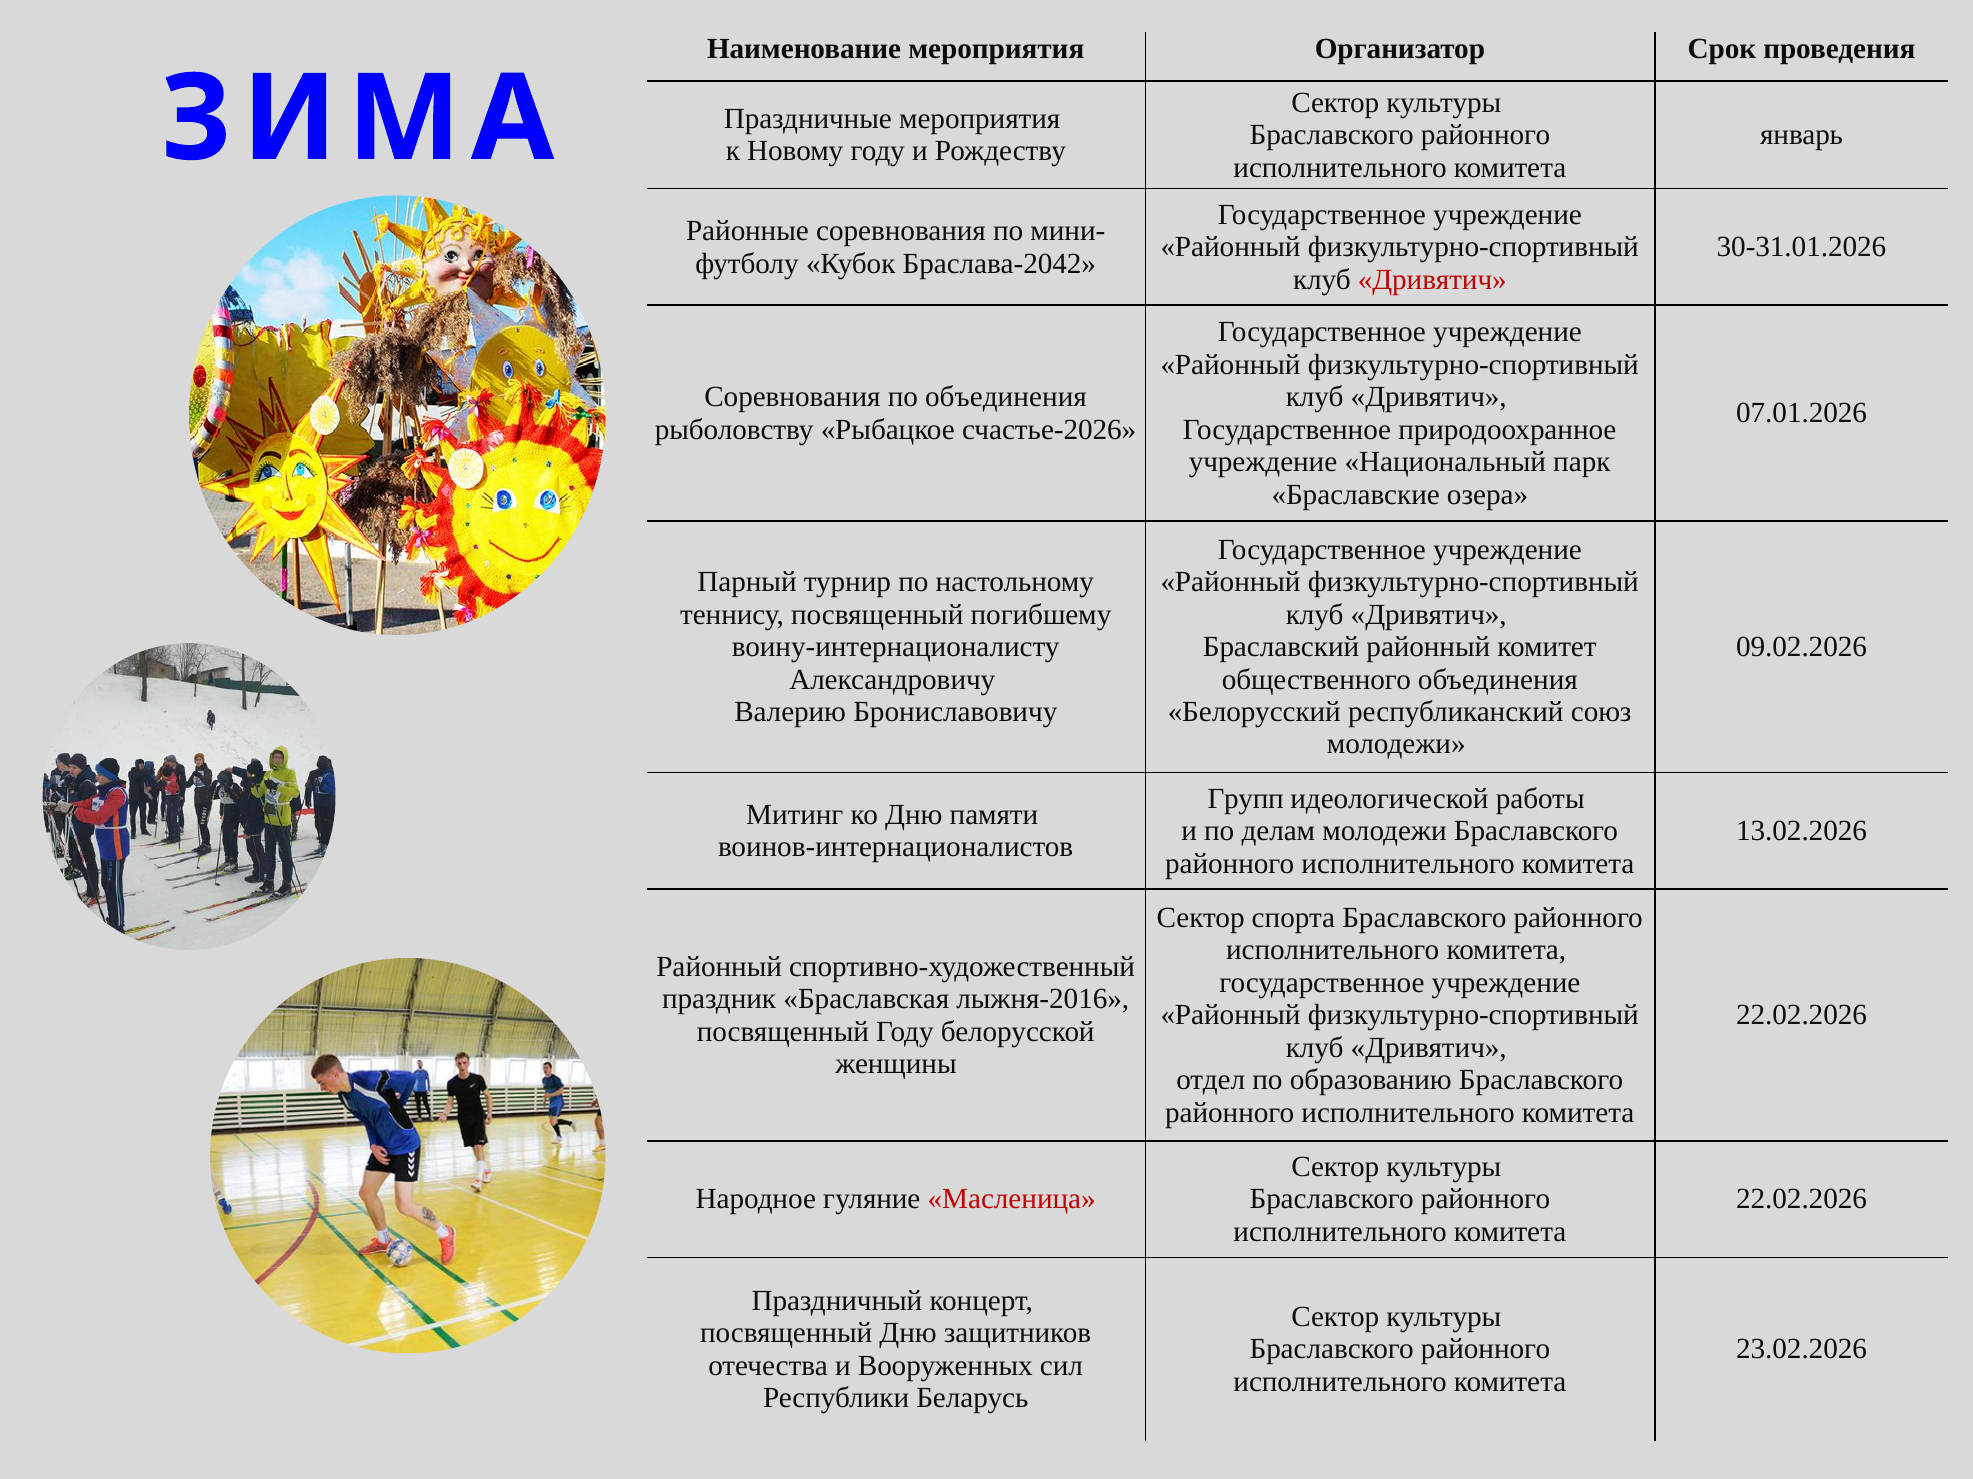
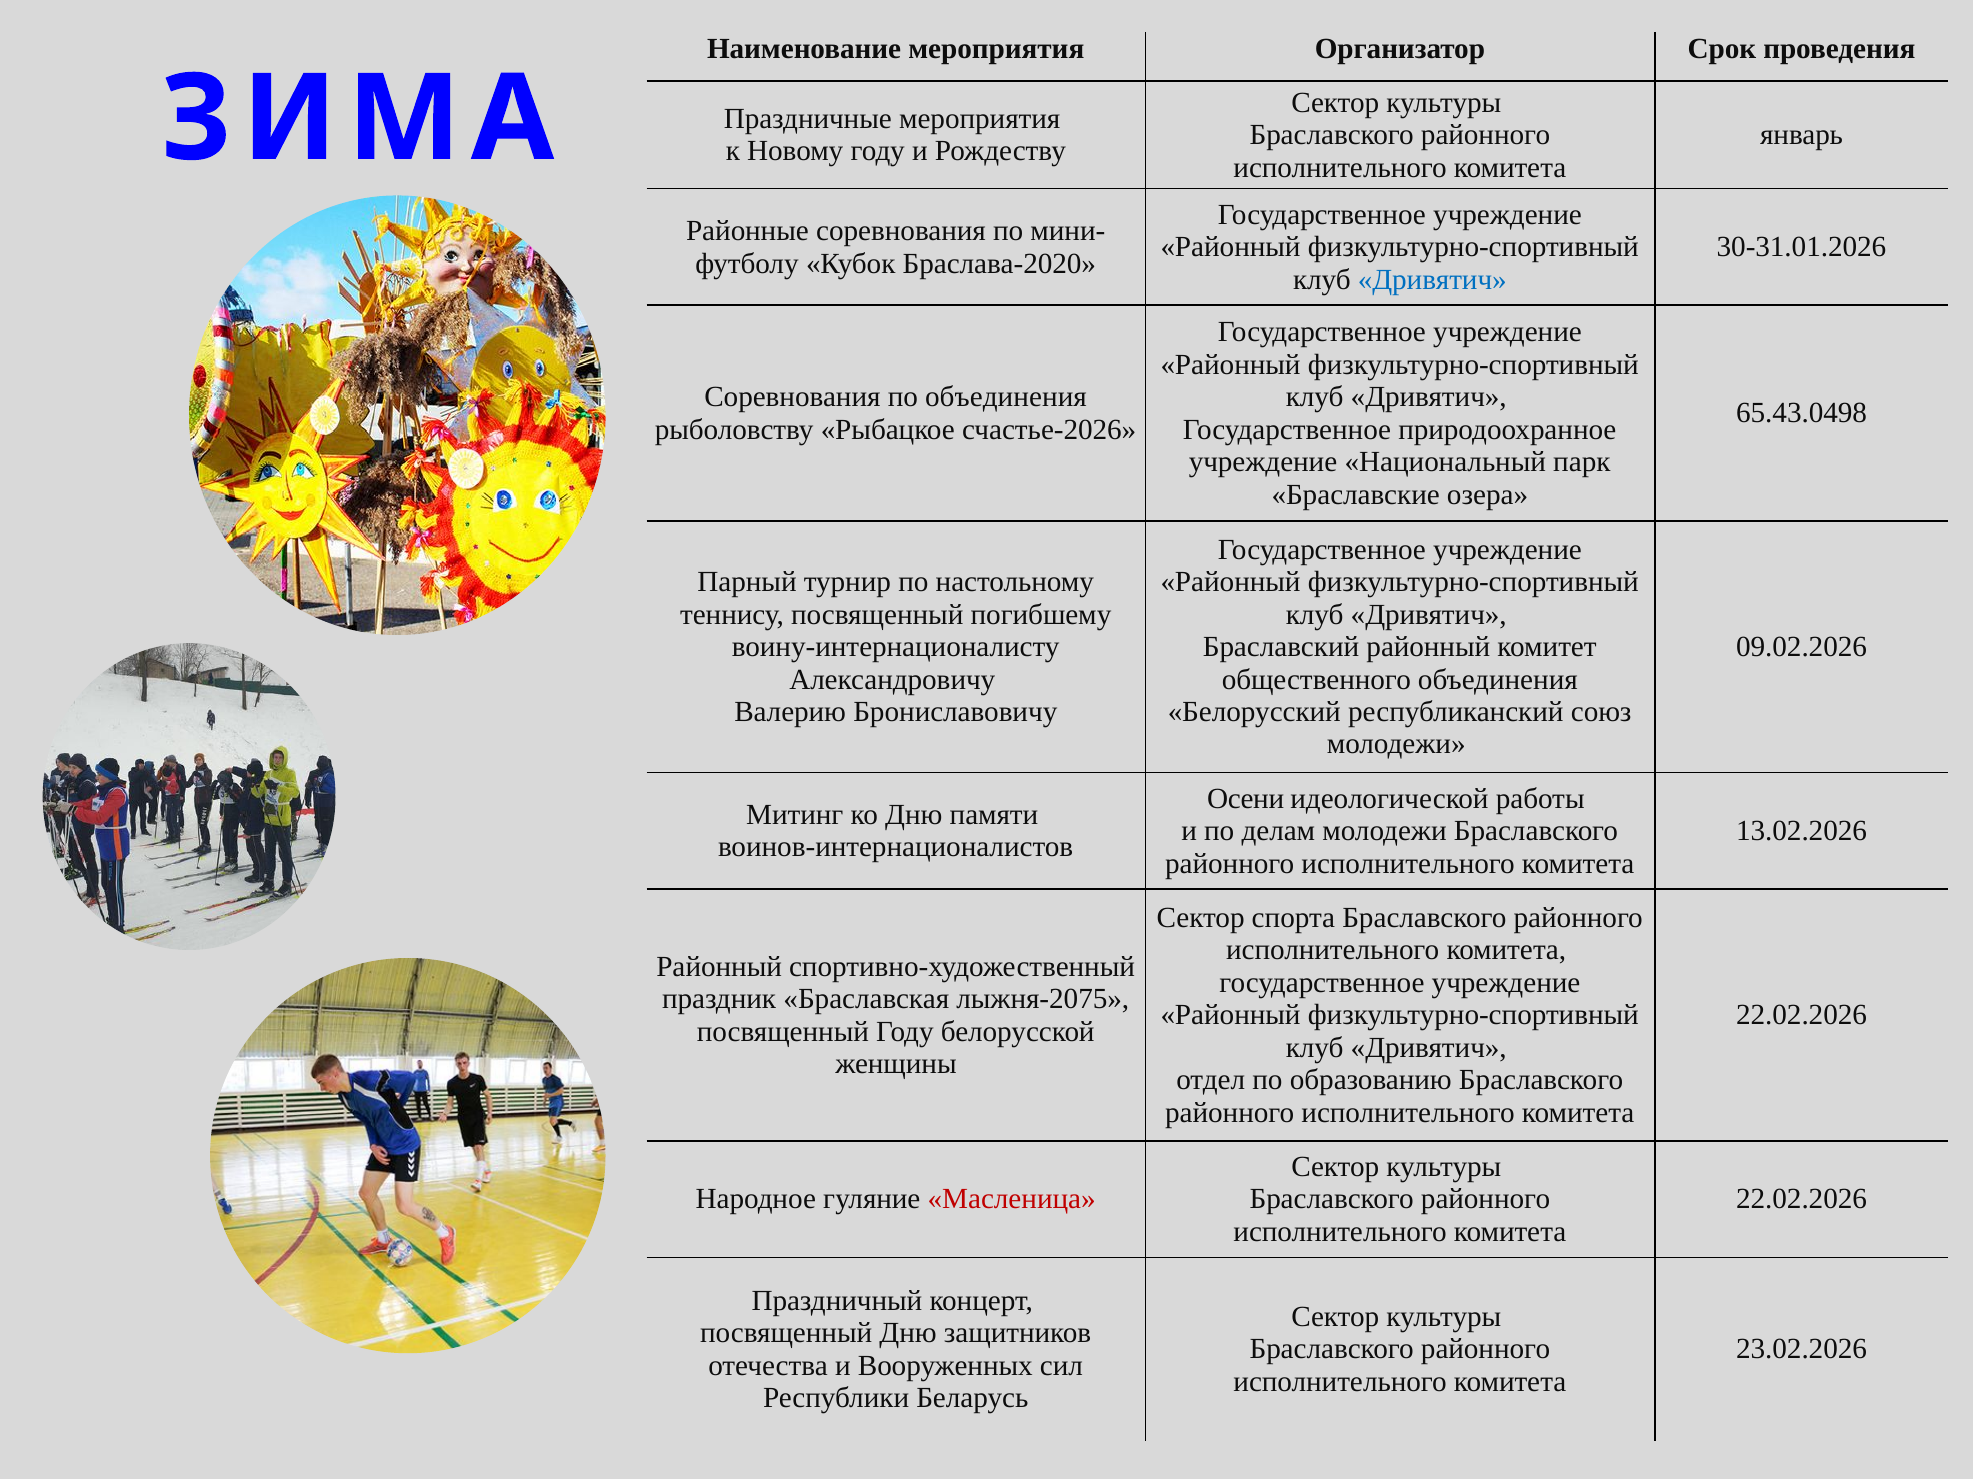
Браслава-2042: Браслава-2042 -> Браслава-2020
Дривятич at (1432, 280) colour: red -> blue
07.01.2026: 07.01.2026 -> 65.43.0498
Групп: Групп -> Осени
лыжня-2016: лыжня-2016 -> лыжня-2075
